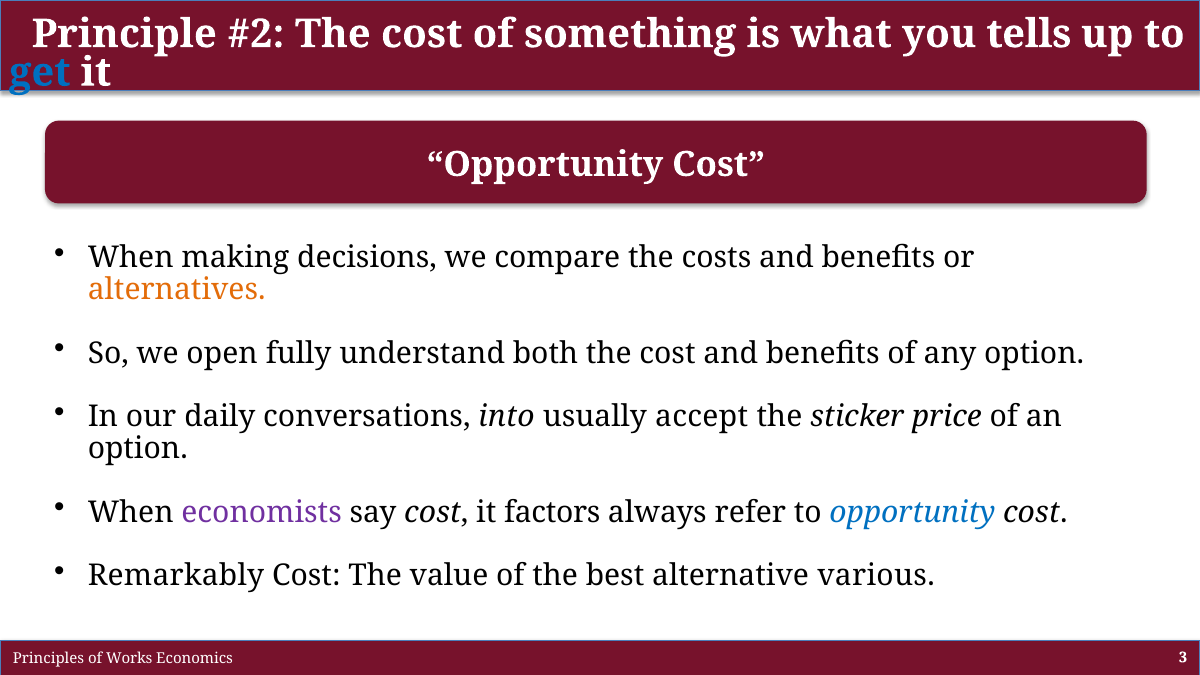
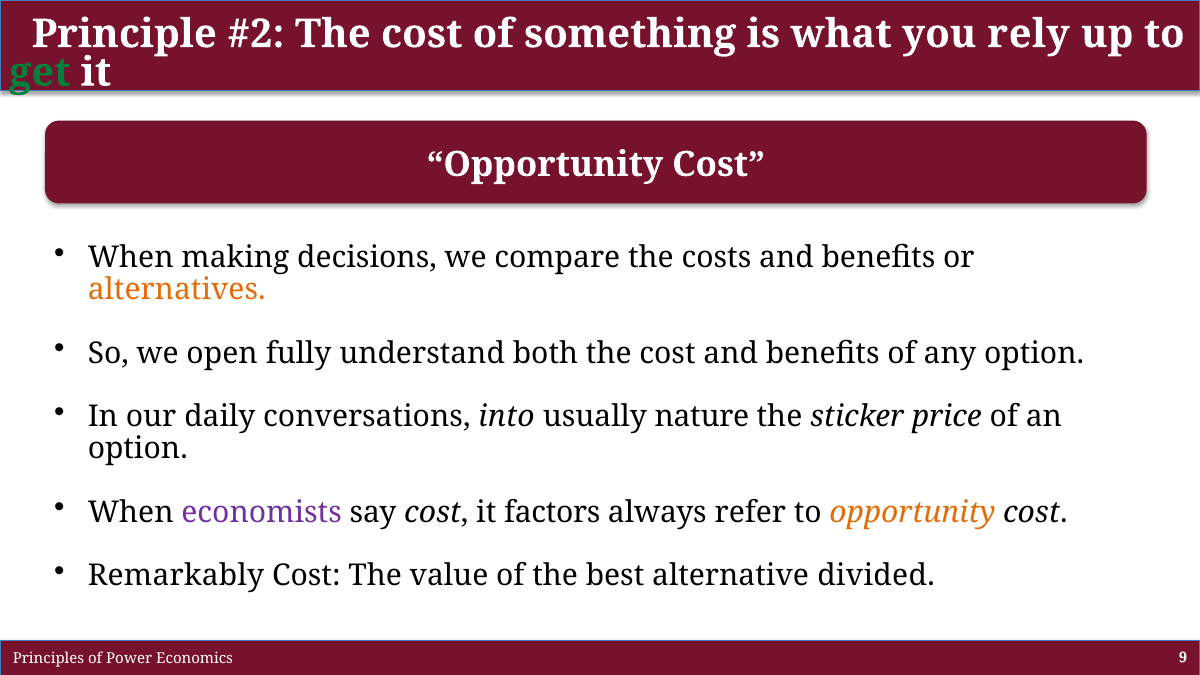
tells: tells -> rely
get colour: blue -> green
accept: accept -> nature
opportunity at (912, 512) colour: blue -> orange
various: various -> divided
Works: Works -> Power
3: 3 -> 9
